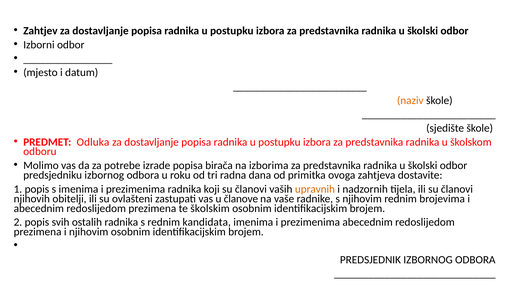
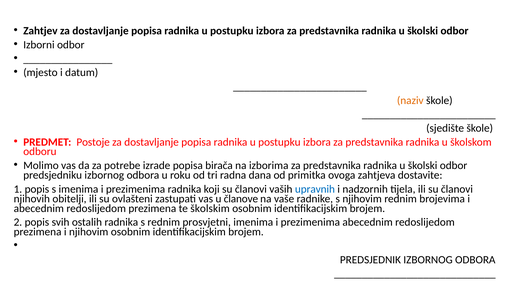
Odluka: Odluka -> Postoje
upravnih colour: orange -> blue
kandidata: kandidata -> prosvjetni
